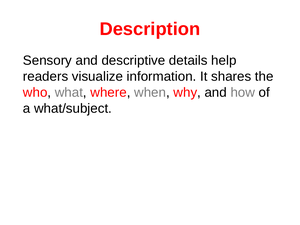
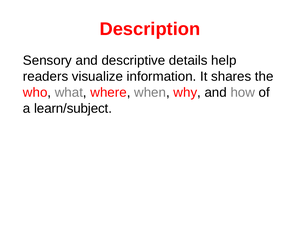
what/subject: what/subject -> learn/subject
